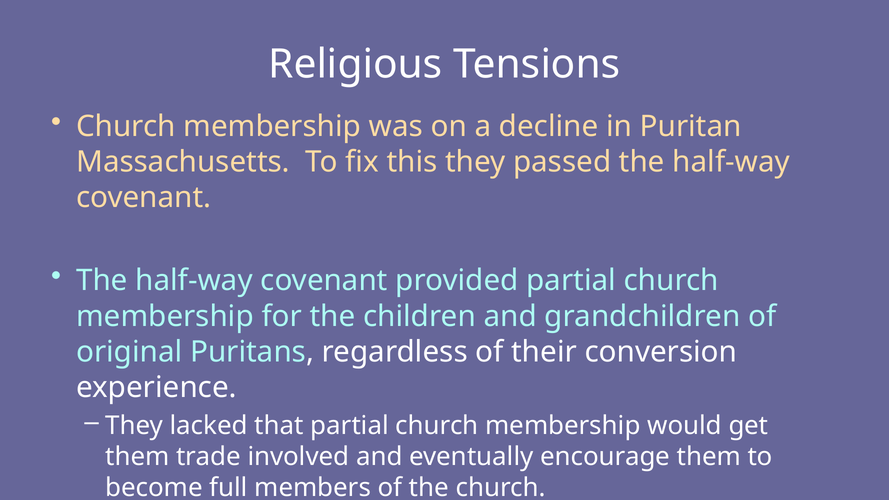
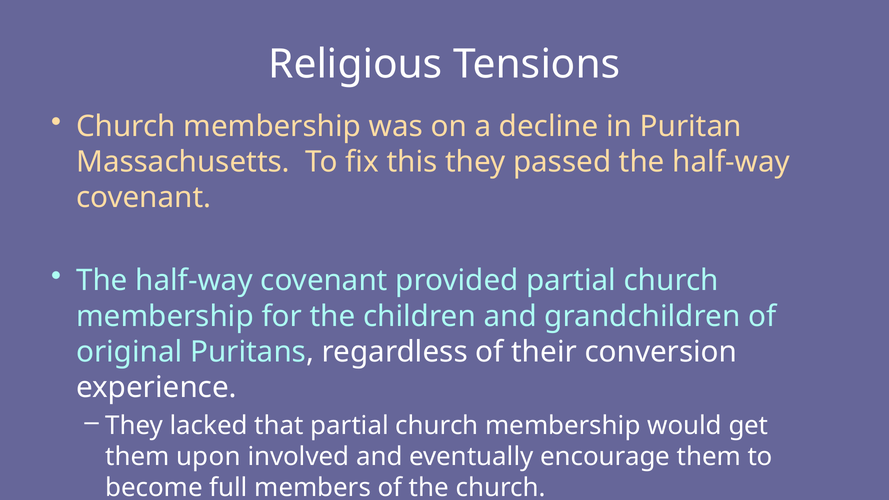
trade: trade -> upon
